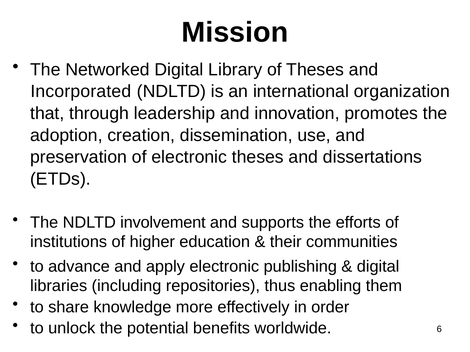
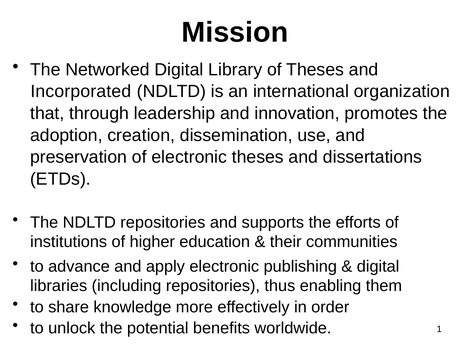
NDLTD involvement: involvement -> repositories
6: 6 -> 1
